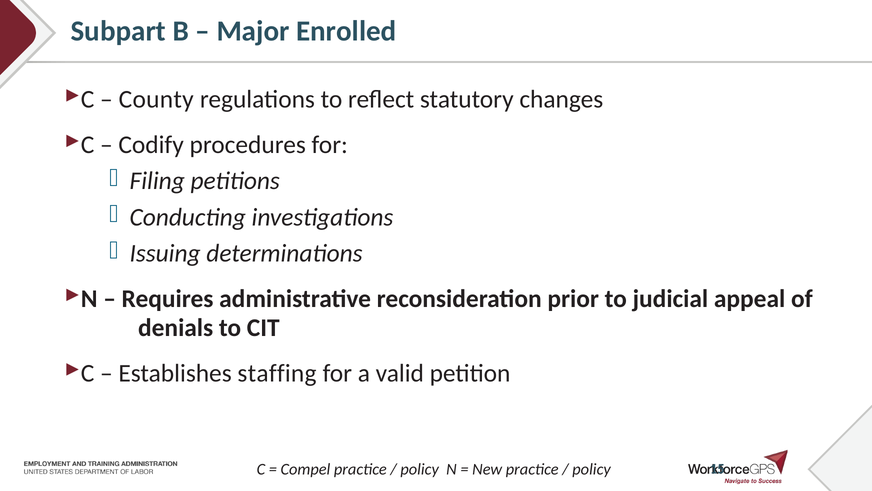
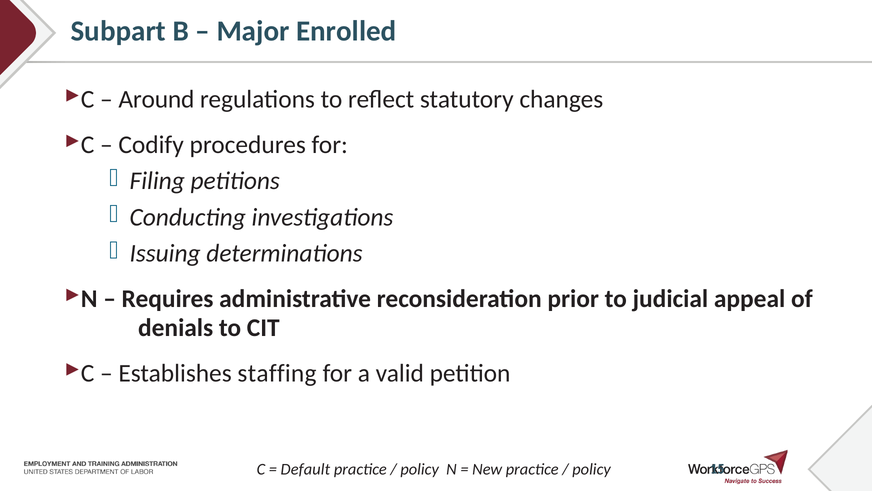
County: County -> Around
Compel: Compel -> Default
